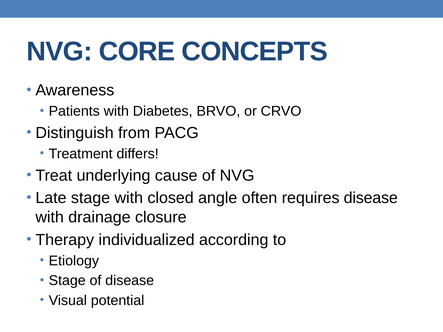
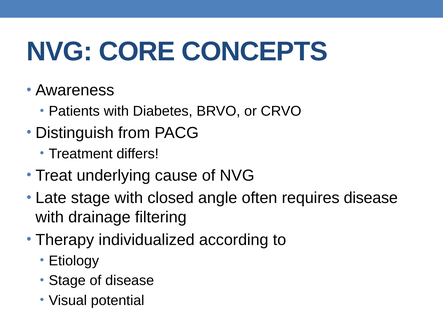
closure: closure -> filtering
